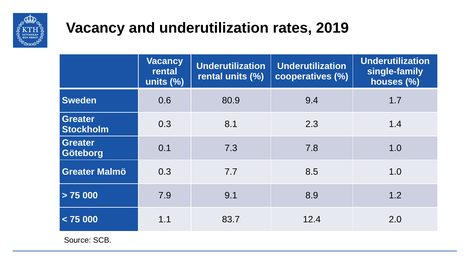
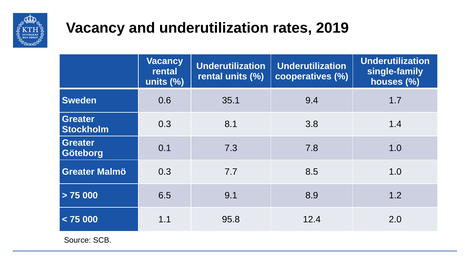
80.9: 80.9 -> 35.1
2.3: 2.3 -> 3.8
7.9: 7.9 -> 6.5
83.7: 83.7 -> 95.8
